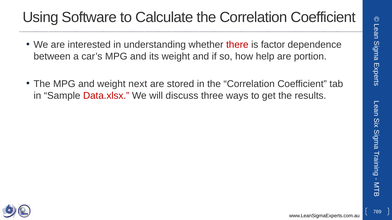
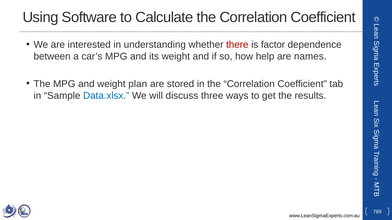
portion: portion -> names
next: next -> plan
Data.xlsx colour: red -> blue
